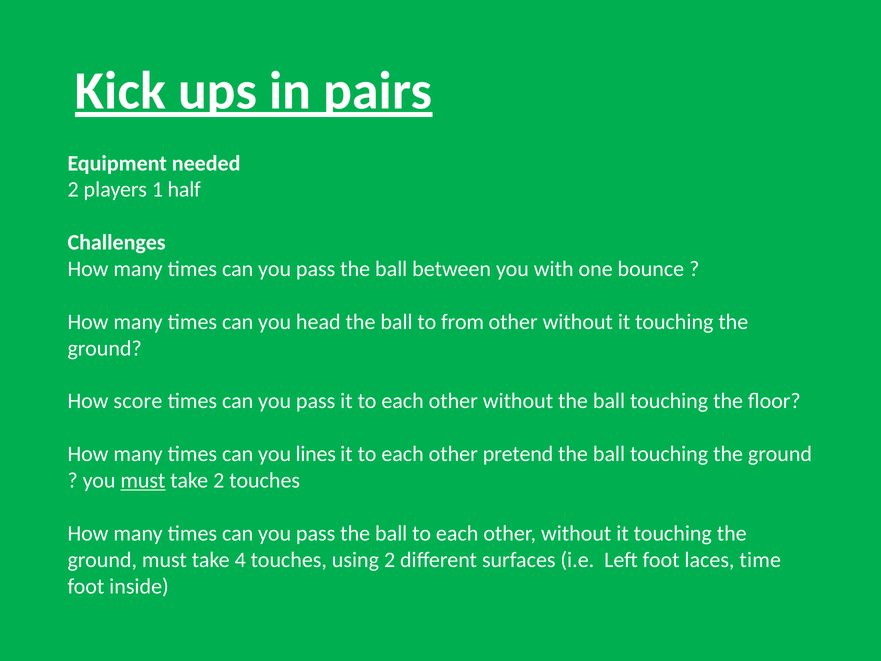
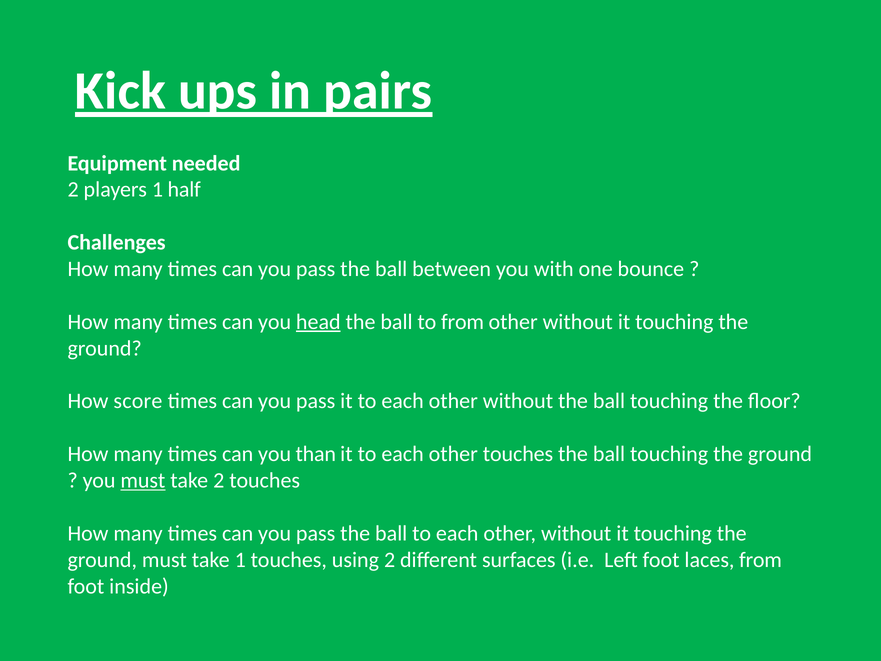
head underline: none -> present
lines: lines -> than
other pretend: pretend -> touches
take 4: 4 -> 1
laces time: time -> from
